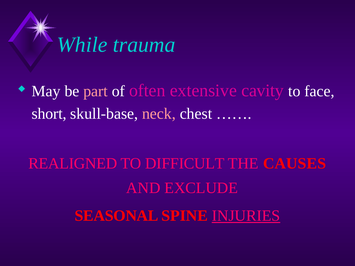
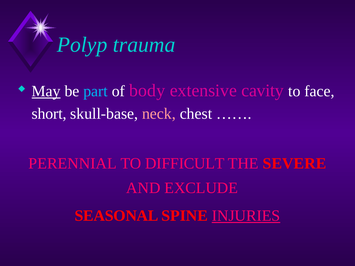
While: While -> Polyp
May underline: none -> present
part colour: pink -> light blue
often: often -> body
REALIGNED: REALIGNED -> PERENNIAL
CAUSES: CAUSES -> SEVERE
